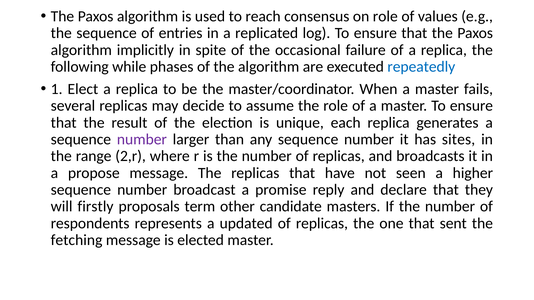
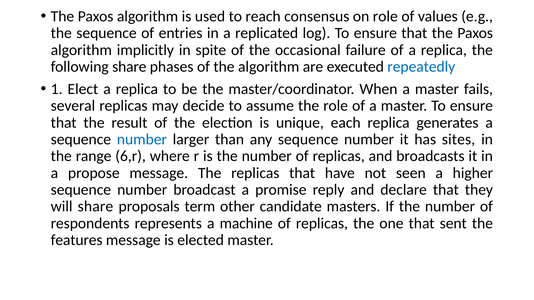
following while: while -> share
number at (142, 140) colour: purple -> blue
2,r: 2,r -> 6,r
will firstly: firstly -> share
updated: updated -> machine
fetching: fetching -> features
